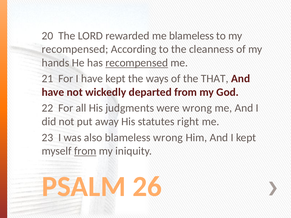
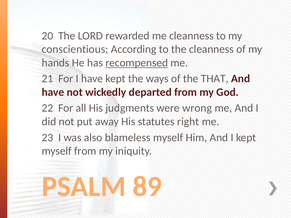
me blameless: blameless -> cleanness
recompensed at (75, 49): recompensed -> conscientious
blameless wrong: wrong -> myself
from at (85, 151) underline: present -> none
26: 26 -> 89
